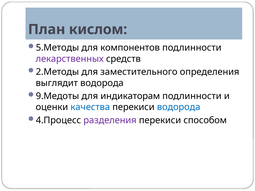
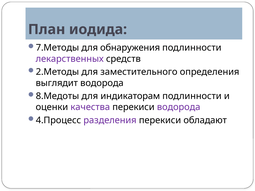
кислом: кислом -> иодида
5.Методы: 5.Методы -> 7.Методы
компонентов: компонентов -> обнаружения
9.Медоты: 9.Медоты -> 8.Медоты
качества colour: blue -> purple
водорода at (179, 107) colour: blue -> purple
способом: способом -> обладают
